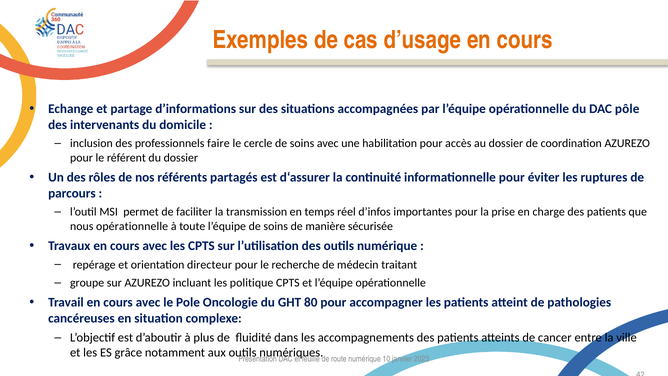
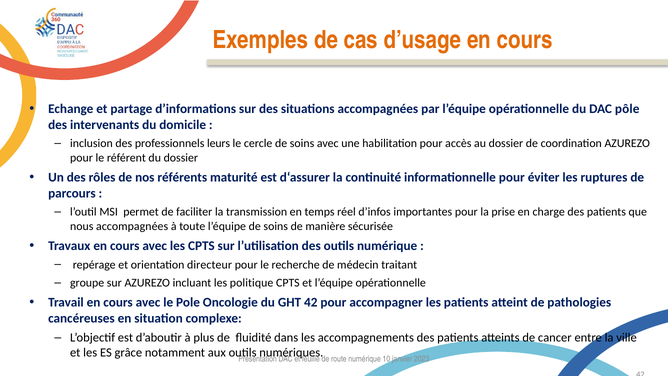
faire: faire -> leurs
partagés: partagés -> maturité
nous opérationnelle: opérationnelle -> accompagnées
GHT 80: 80 -> 42
